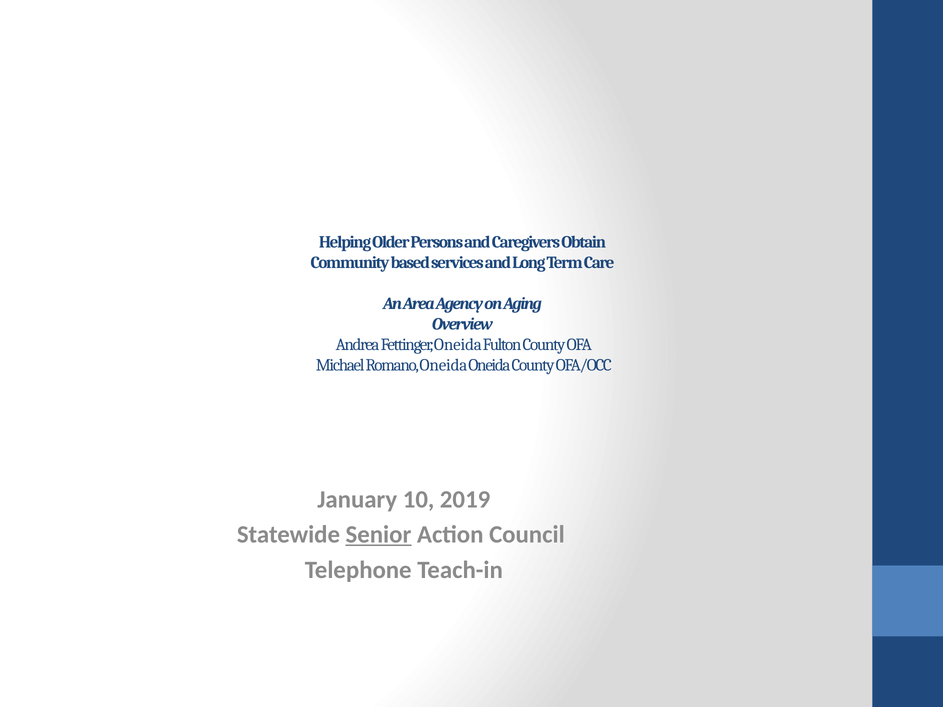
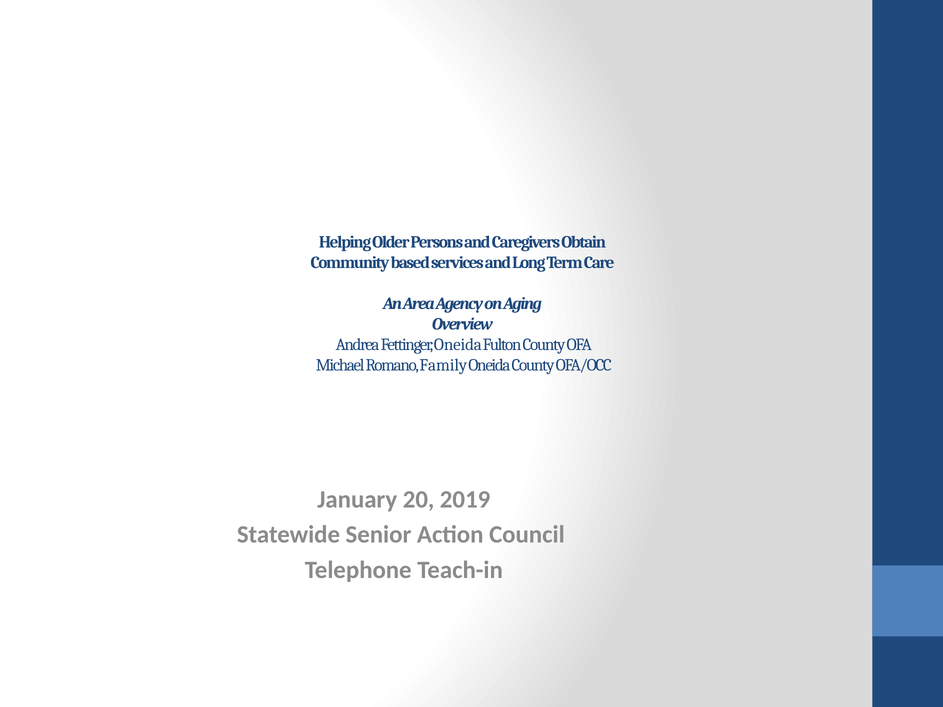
Romano Oneida: Oneida -> Family
10: 10 -> 20
Senior underline: present -> none
